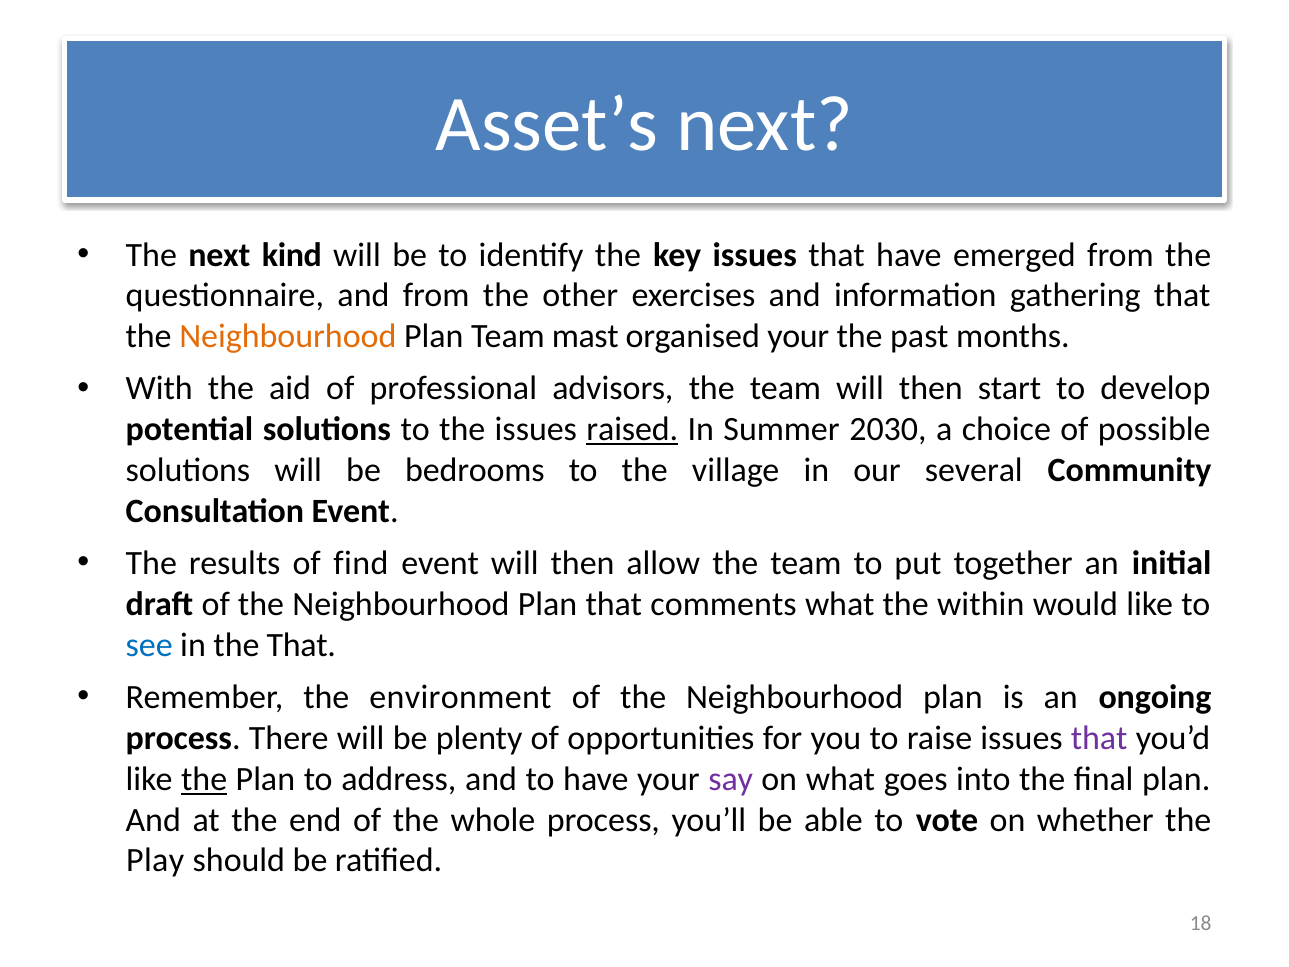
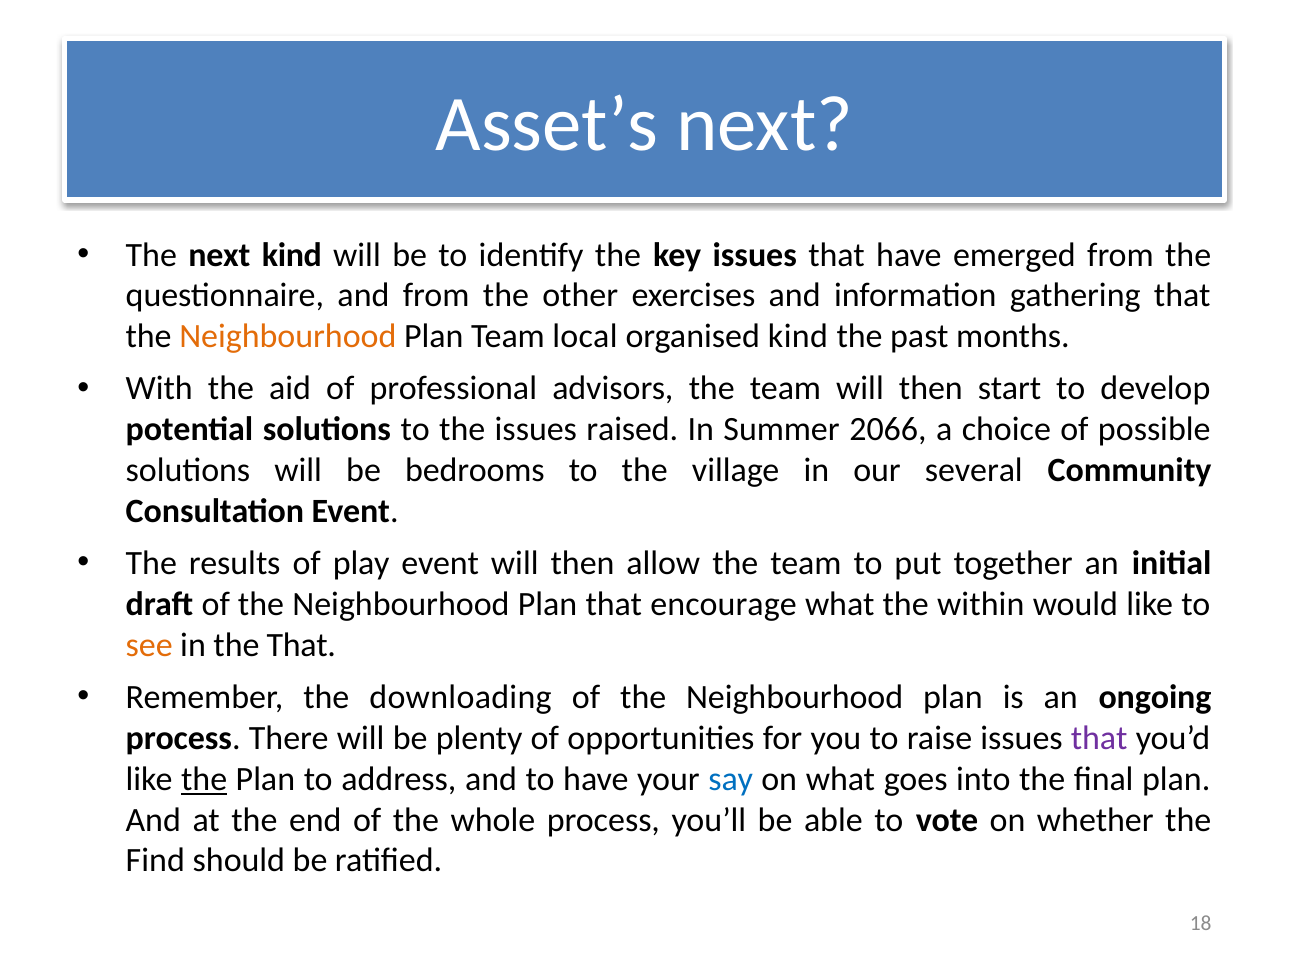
mast: mast -> local
organised your: your -> kind
raised underline: present -> none
2030: 2030 -> 2066
find: find -> play
comments: comments -> encourage
see colour: blue -> orange
environment: environment -> downloading
say colour: purple -> blue
Play: Play -> Find
